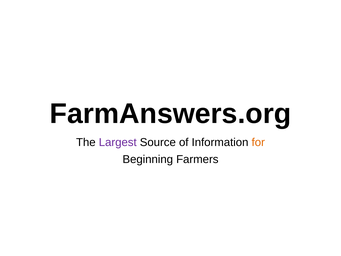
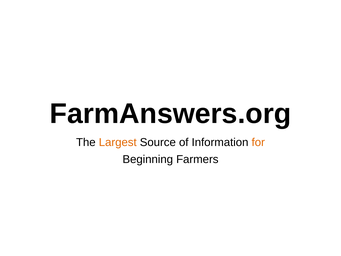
Largest colour: purple -> orange
